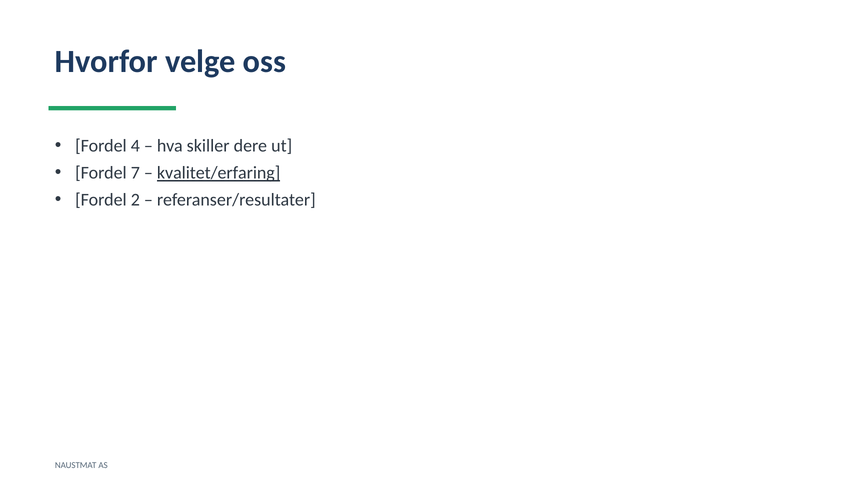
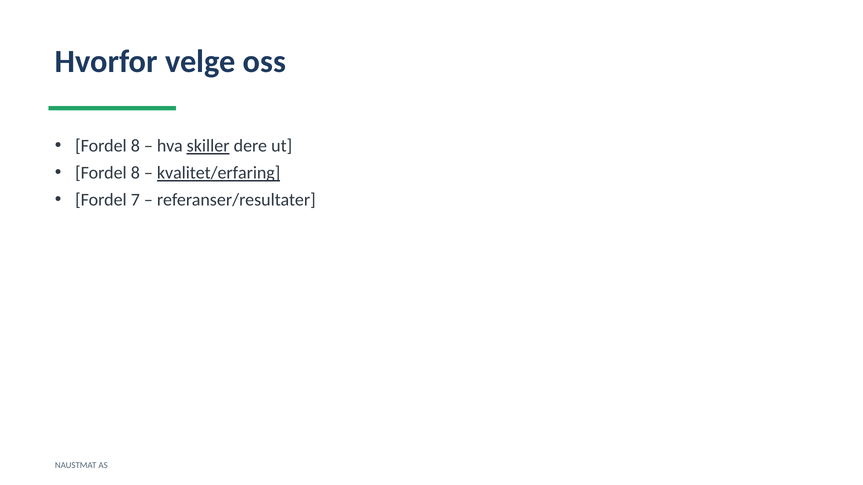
4 at (135, 146): 4 -> 8
skiller underline: none -> present
7 at (135, 173): 7 -> 8
2: 2 -> 7
